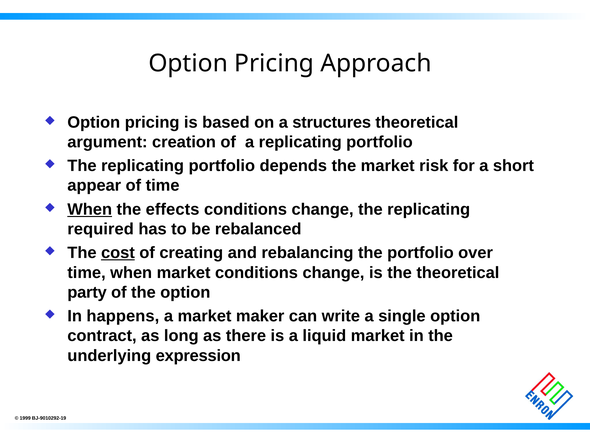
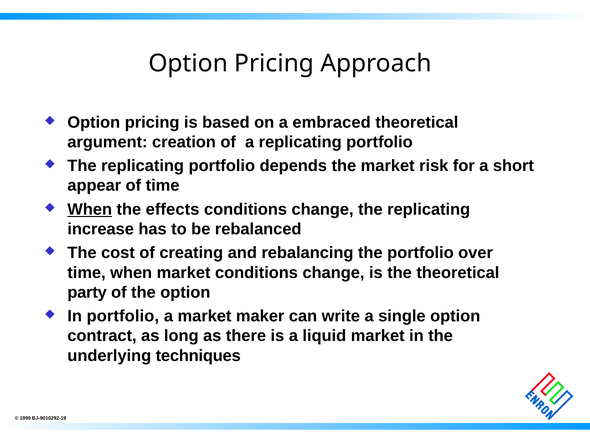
structures: structures -> embraced
required: required -> increase
cost underline: present -> none
In happens: happens -> portfolio
expression: expression -> techniques
